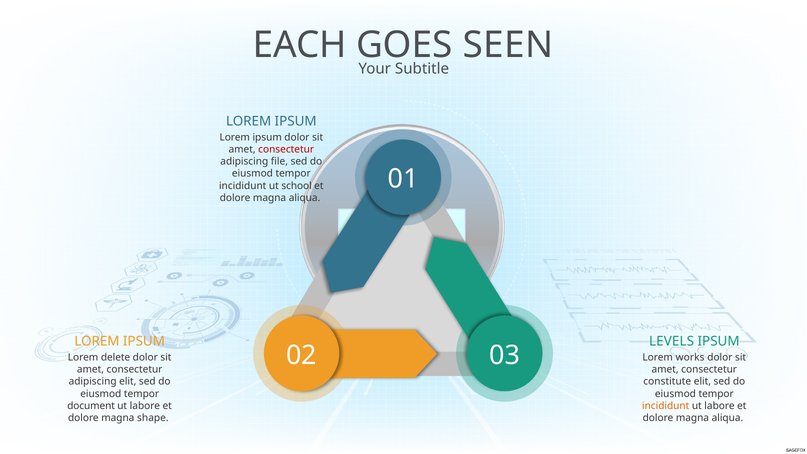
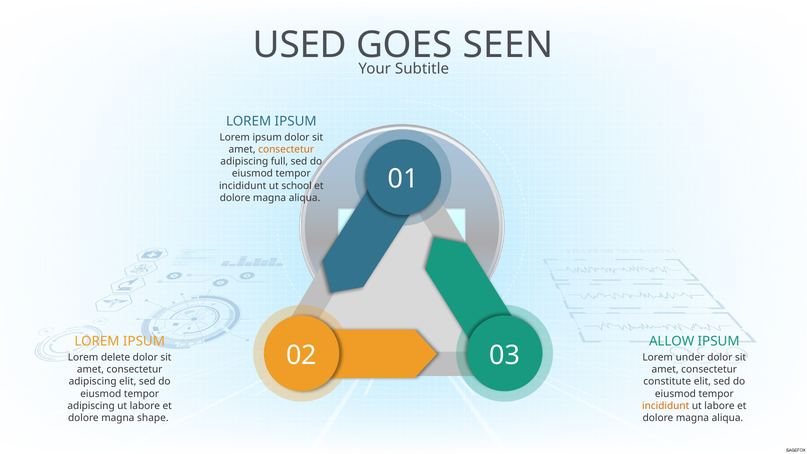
EACH: EACH -> USED
consectetur at (286, 149) colour: red -> orange
file: file -> full
LEVELS: LEVELS -> ALLOW
works: works -> under
document at (91, 406): document -> adipiscing
